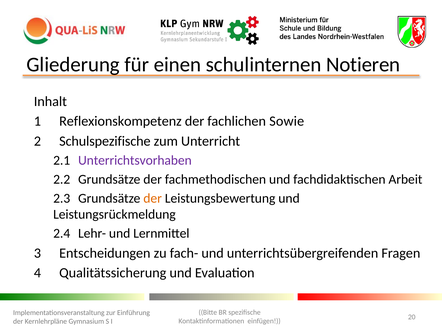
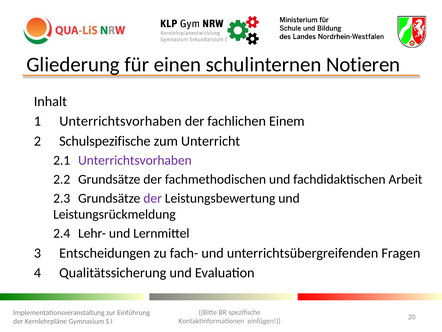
1 Reflexionskompetenz: Reflexionskompetenz -> Unterrichtsvorhaben
Sowie: Sowie -> Einem
der at (153, 198) colour: orange -> purple
